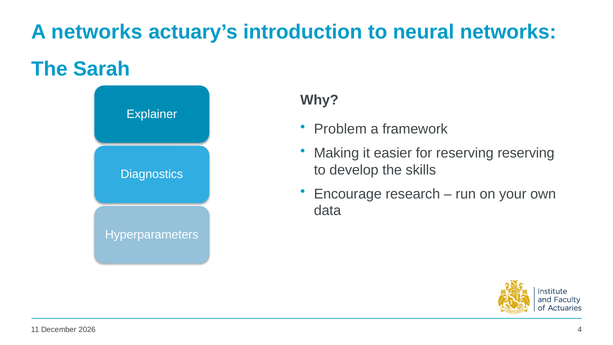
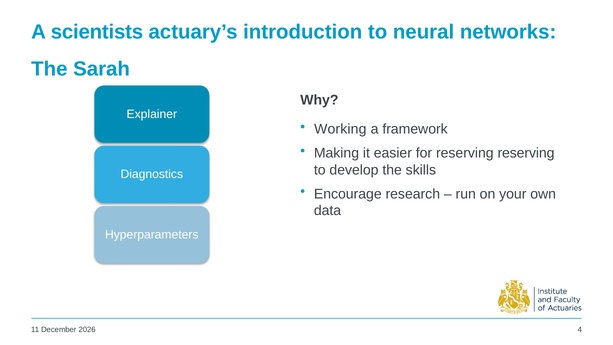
A networks: networks -> scientists
Problem: Problem -> Working
